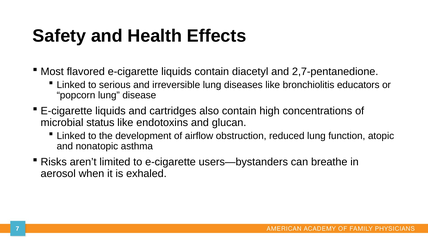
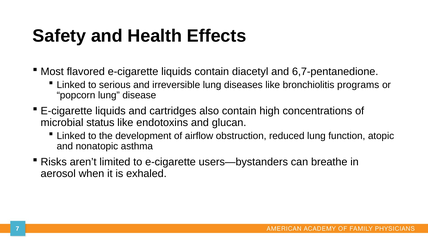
2,7-pentanedione: 2,7-pentanedione -> 6,7-pentanedione
educators: educators -> programs
